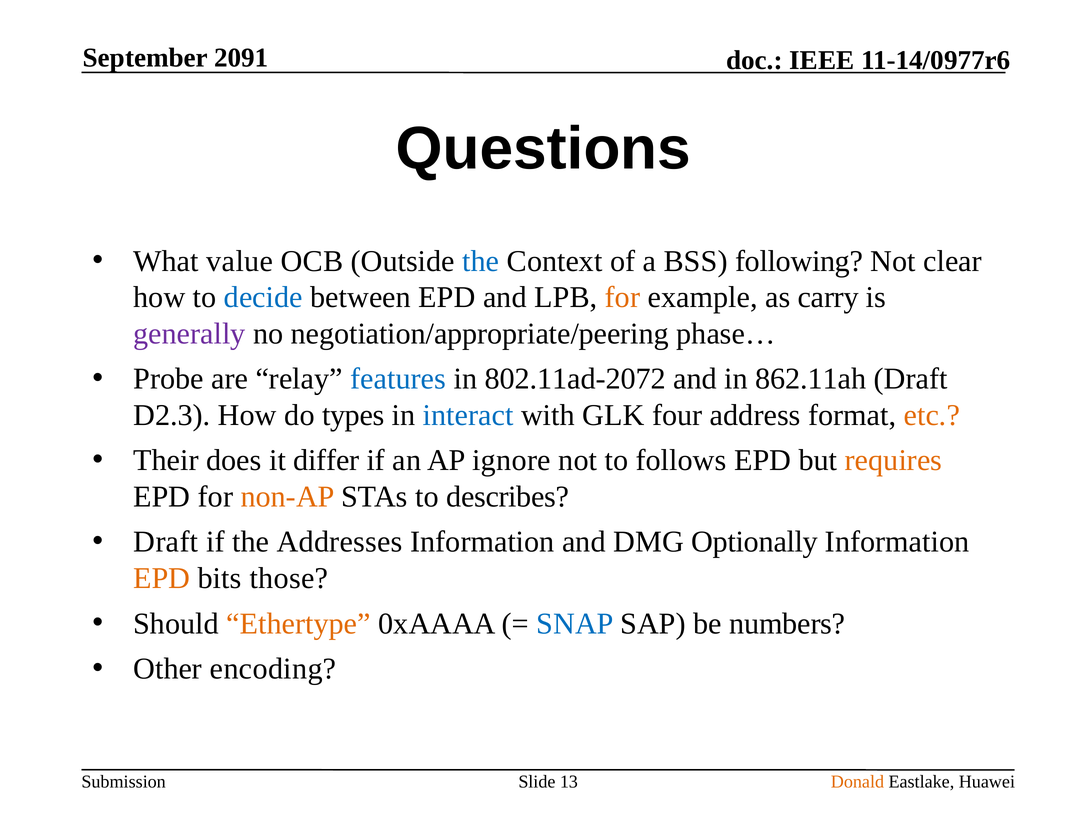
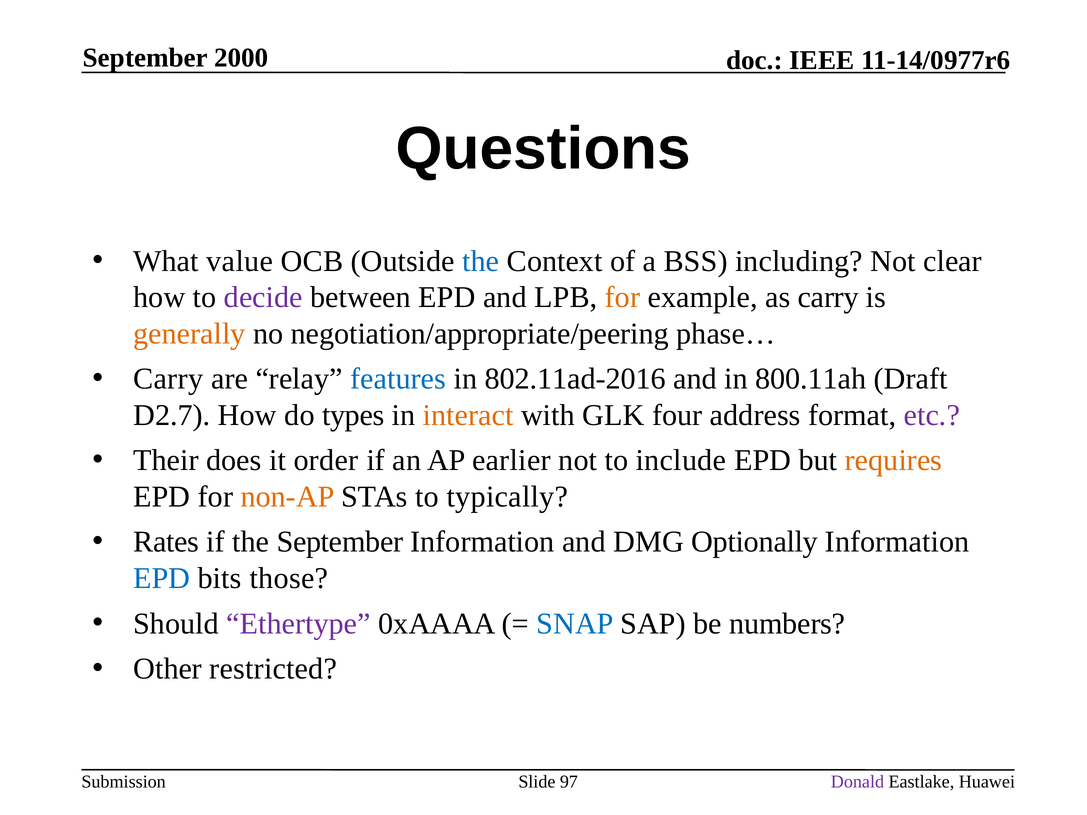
2091: 2091 -> 2000
following: following -> including
decide colour: blue -> purple
generally colour: purple -> orange
Probe at (168, 379): Probe -> Carry
802.11ad-2072: 802.11ad-2072 -> 802.11ad-2016
862.11ah: 862.11ah -> 800.11ah
D2.3: D2.3 -> D2.7
interact colour: blue -> orange
etc colour: orange -> purple
differ: differ -> order
ignore: ignore -> earlier
follows: follows -> include
describes: describes -> typically
Draft at (166, 542): Draft -> Rates
the Addresses: Addresses -> September
EPD at (162, 578) colour: orange -> blue
Ethertype colour: orange -> purple
encoding: encoding -> restricted
13: 13 -> 97
Donald colour: orange -> purple
